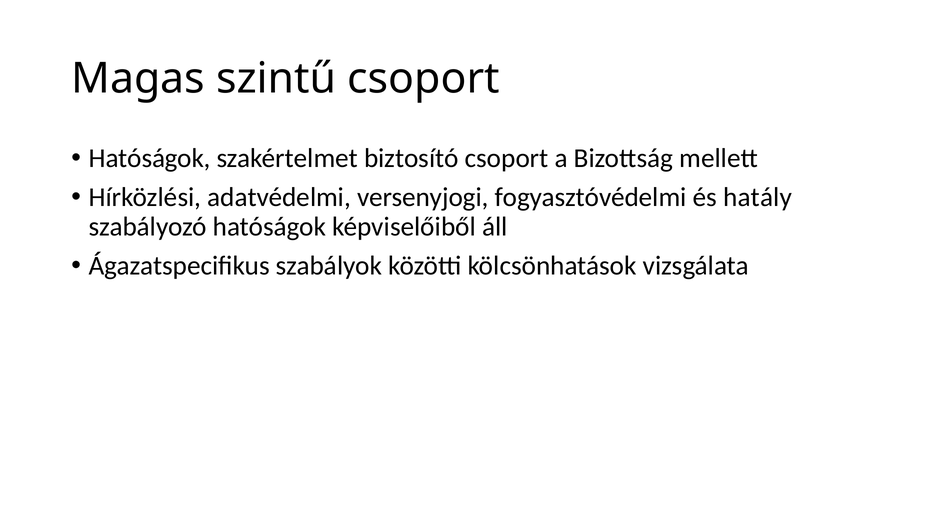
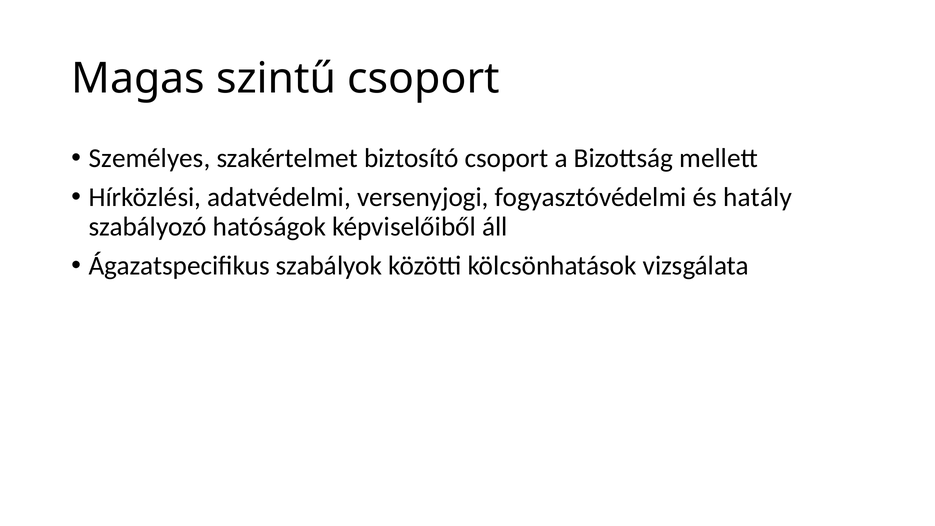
Hatóságok at (150, 158): Hatóságok -> Személyes
